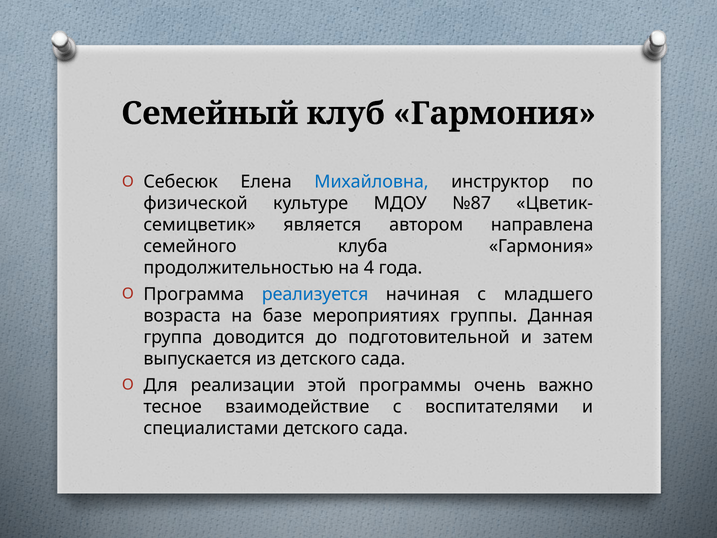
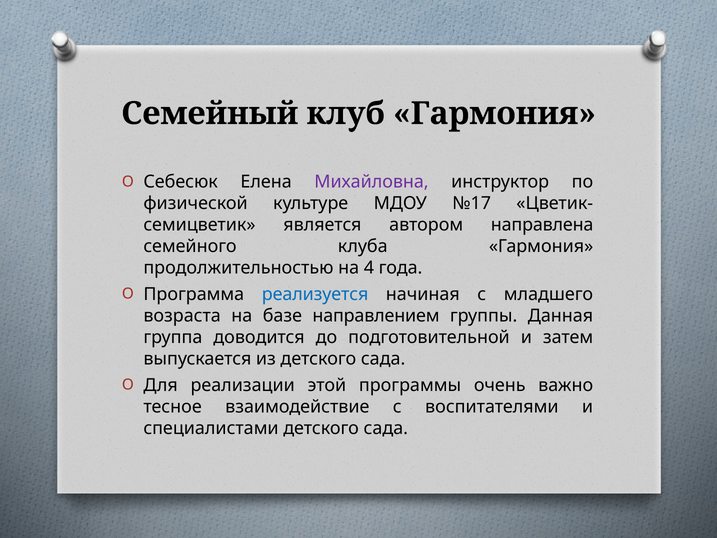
Михайловна colour: blue -> purple
№87: №87 -> №17
мероприятиях: мероприятиях -> направлением
